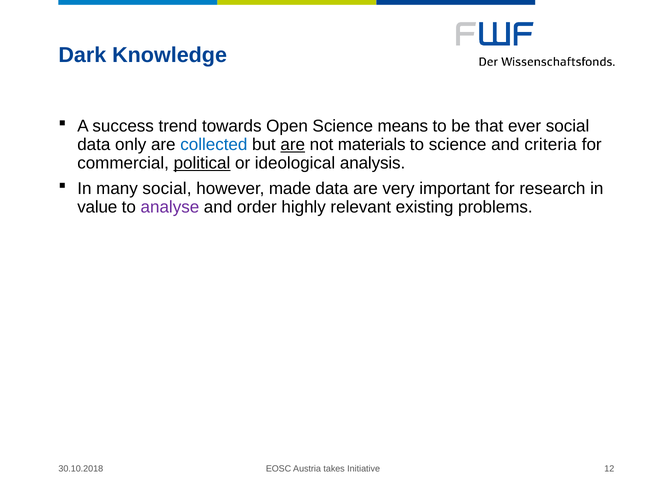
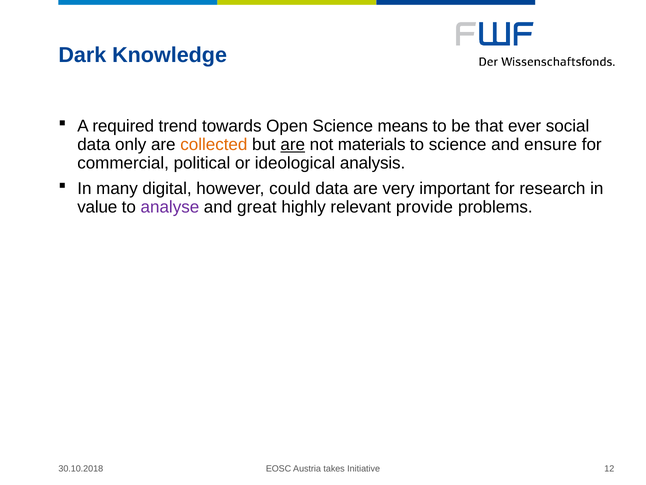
success: success -> required
collected colour: blue -> orange
criteria: criteria -> ensure
political underline: present -> none
many social: social -> digital
made: made -> could
order: order -> great
existing: existing -> provide
